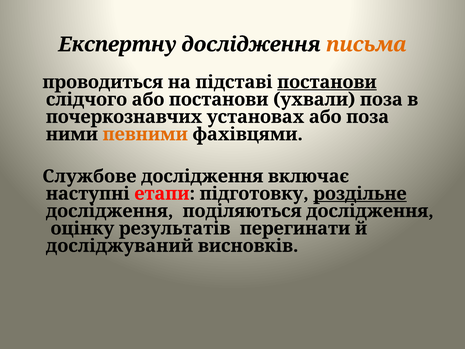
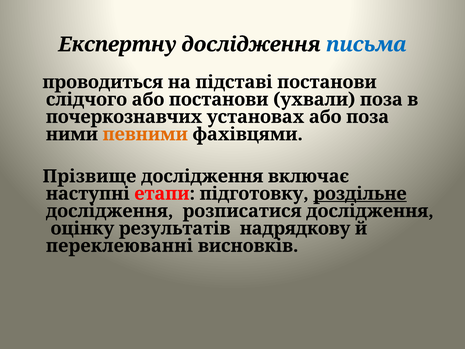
письма colour: orange -> blue
постанови at (327, 82) underline: present -> none
Службове: Службове -> Прізвище
поділяються: поділяються -> розписатися
перегинати: перегинати -> надрядкову
досліджуваний: досліджуваний -> переклеюванні
